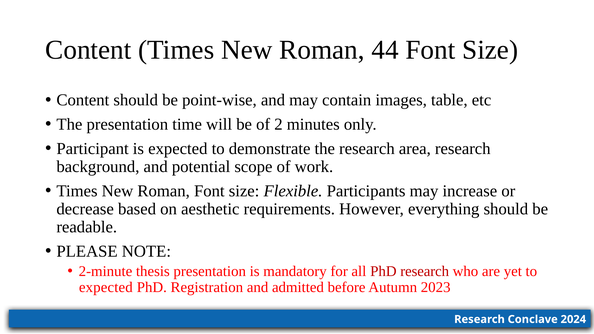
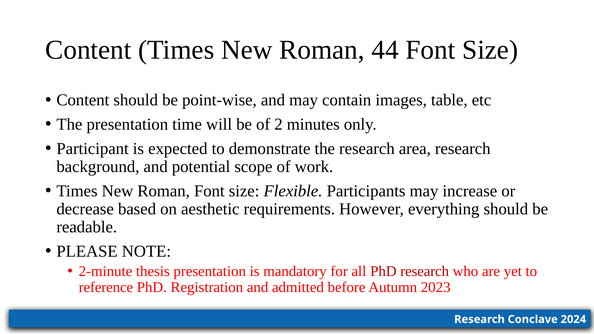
expected at (106, 288): expected -> reference
